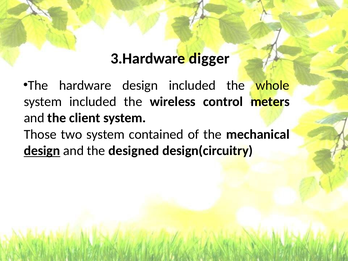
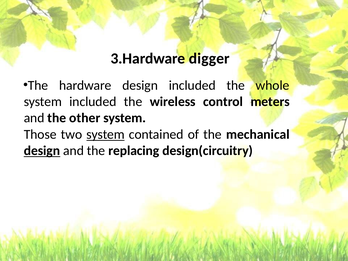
client: client -> other
system at (106, 135) underline: none -> present
designed: designed -> replacing
